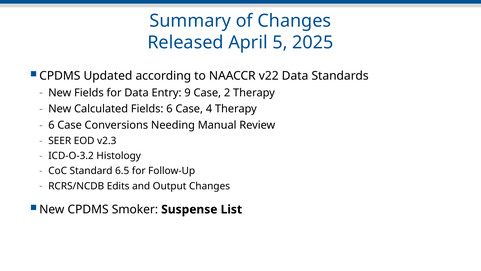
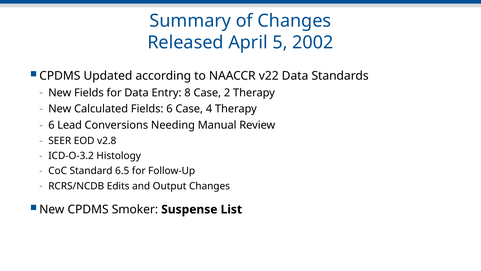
2025: 2025 -> 2002
9: 9 -> 8
Case at (70, 125): Case -> Lead
v2.3: v2.3 -> v2.8
